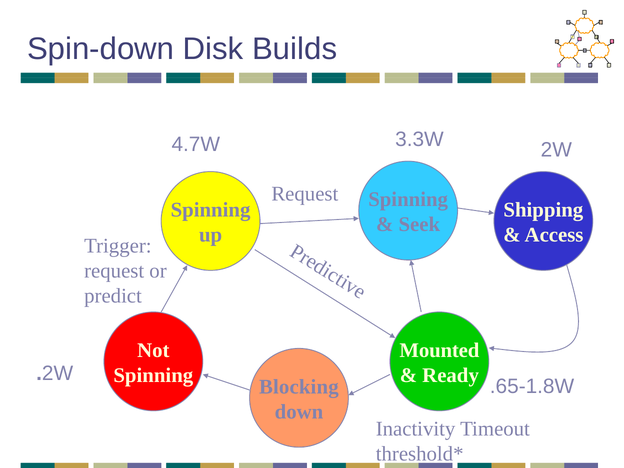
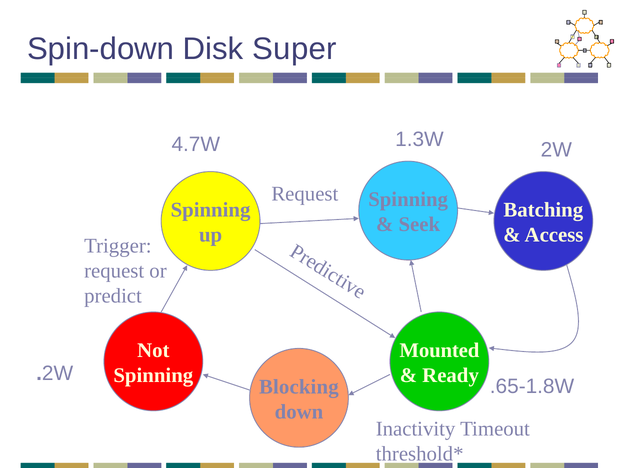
Builds: Builds -> Super
3.3W: 3.3W -> 1.3W
Shipping: Shipping -> Batching
